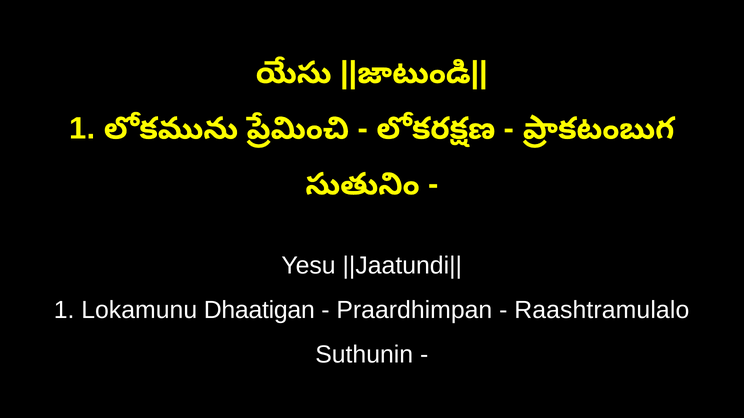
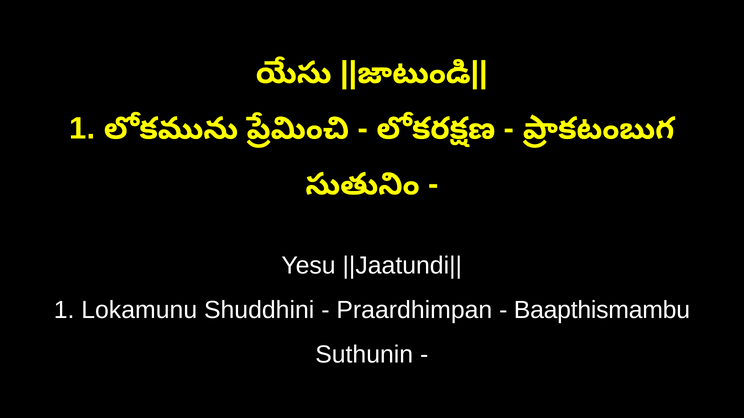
Dhaatigan: Dhaatigan -> Shuddhini
Raashtramulalo: Raashtramulalo -> Baapthismambu
